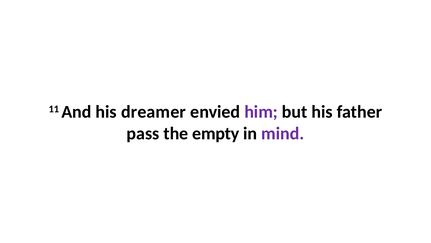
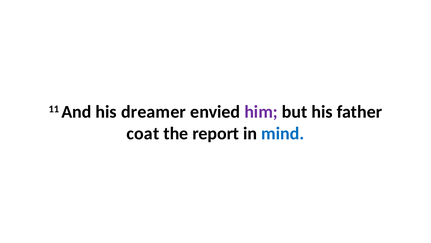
pass: pass -> coat
empty: empty -> report
mind colour: purple -> blue
